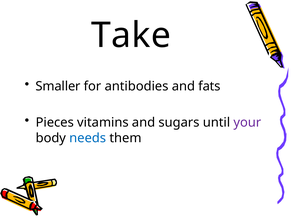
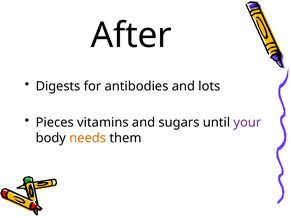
Take: Take -> After
Smaller: Smaller -> Digests
fats: fats -> lots
needs colour: blue -> orange
